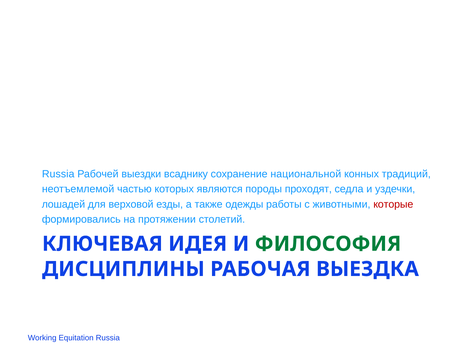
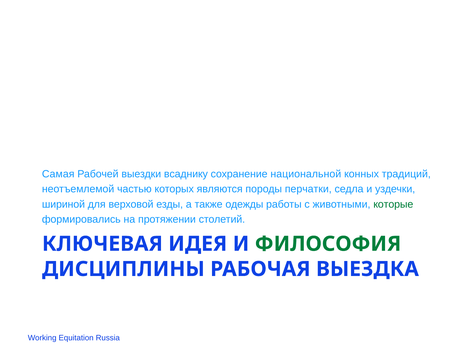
Russia at (58, 174): Russia -> Самая
проходят: проходят -> перчатки
лошадей: лошадей -> шириной
которые colour: red -> green
